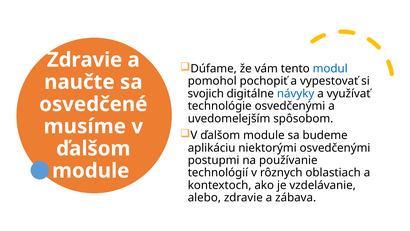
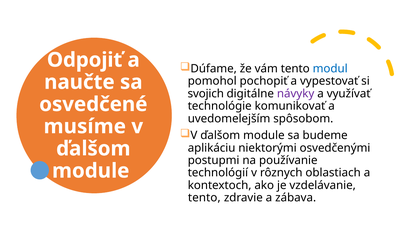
Zdravie at (85, 60): Zdravie -> Odpojiť
návyky colour: blue -> purple
technológie osvedčenými: osvedčenými -> komunikovať
alebo at (204, 198): alebo -> tento
